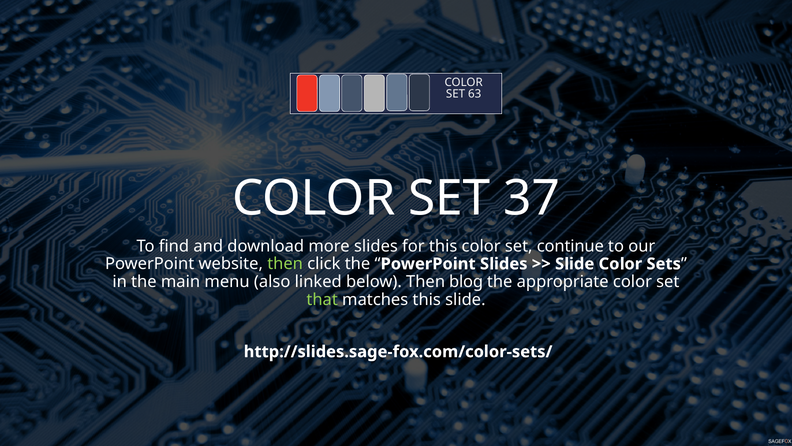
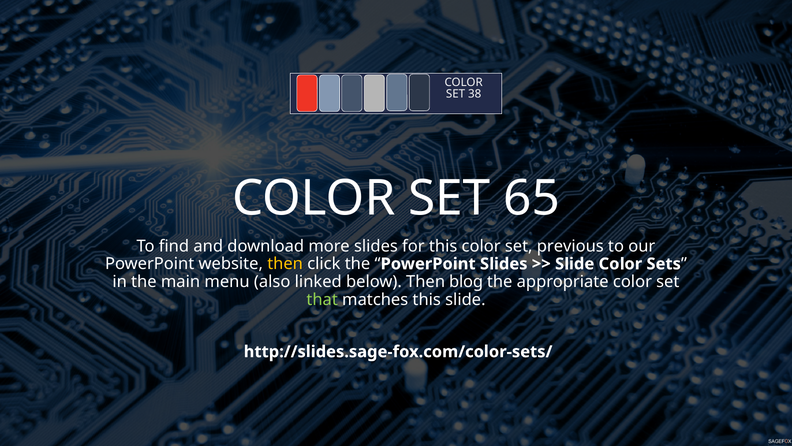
63: 63 -> 38
37: 37 -> 65
continue: continue -> previous
then at (285, 264) colour: light green -> yellow
